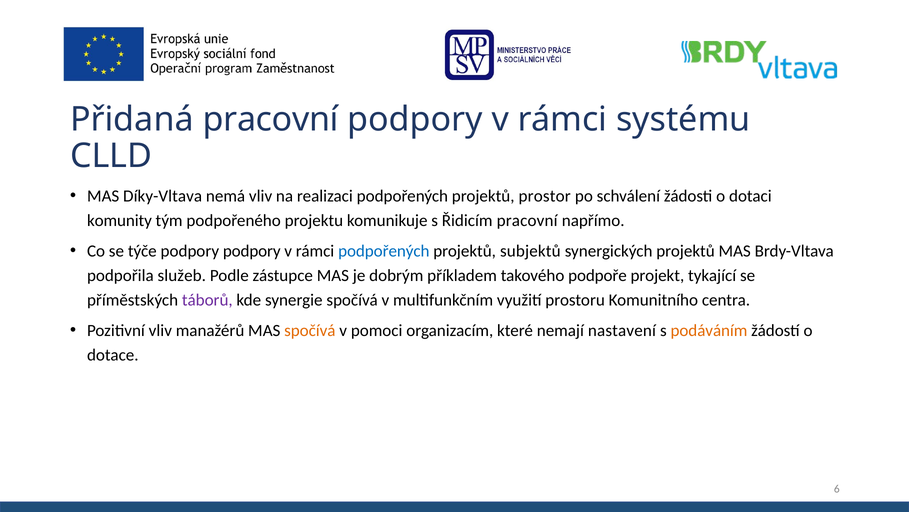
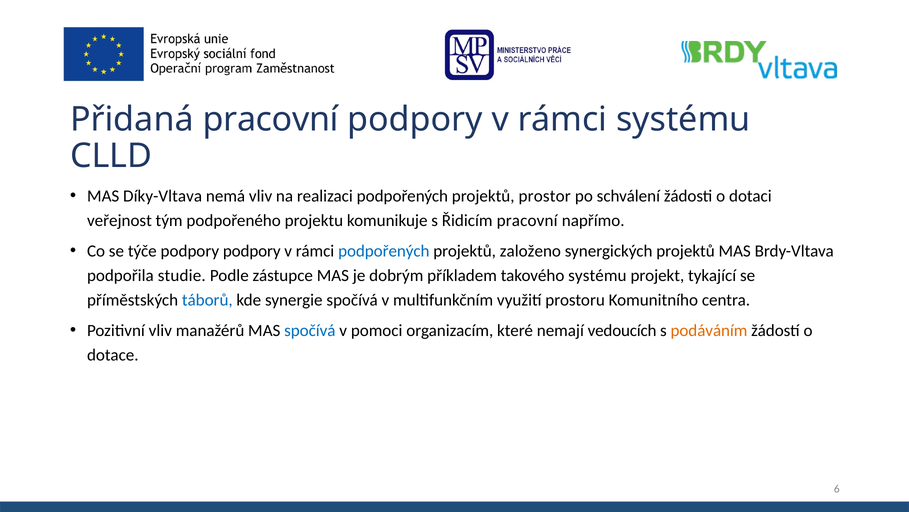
komunity: komunity -> veřejnost
subjektů: subjektů -> založeno
služeb: služeb -> studie
takového podpoře: podpoře -> systému
táborů colour: purple -> blue
spočívá at (310, 330) colour: orange -> blue
nastavení: nastavení -> vedoucích
